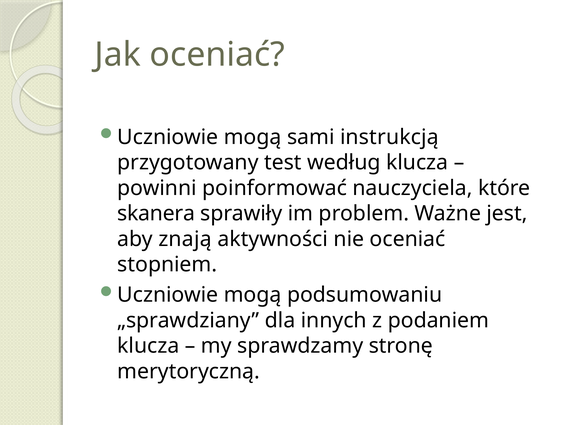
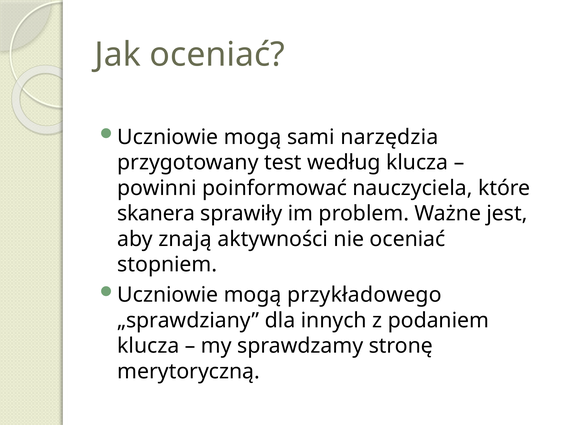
instrukcją: instrukcją -> narzędzia
podsumowaniu: podsumowaniu -> przykładowego
